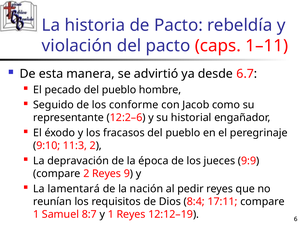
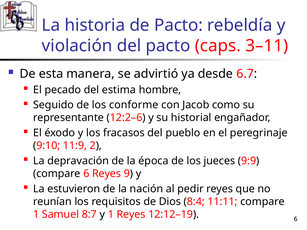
1–11: 1–11 -> 3–11
pecado del pueblo: pueblo -> estima
11:3: 11:3 -> 11:9
compare 2: 2 -> 6
lamentará: lamentará -> estuvieron
17:11: 17:11 -> 11:11
